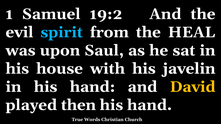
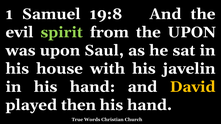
19:2: 19:2 -> 19:8
spirit colour: light blue -> light green
the HEAL: HEAL -> UPON
